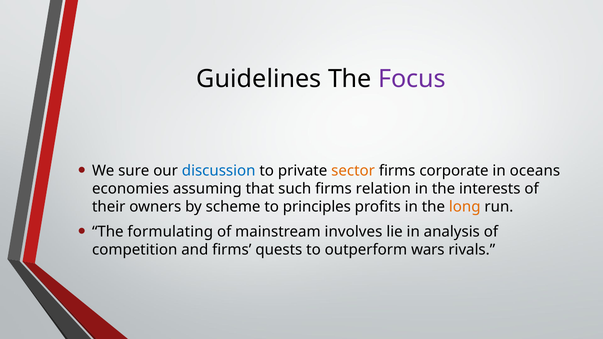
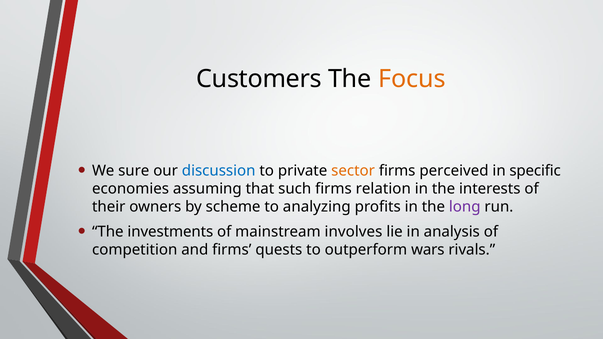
Guidelines: Guidelines -> Customers
Focus colour: purple -> orange
corporate: corporate -> perceived
oceans: oceans -> specific
principles: principles -> analyzing
long colour: orange -> purple
formulating: formulating -> investments
